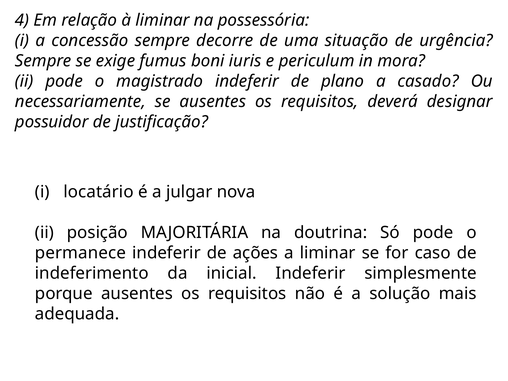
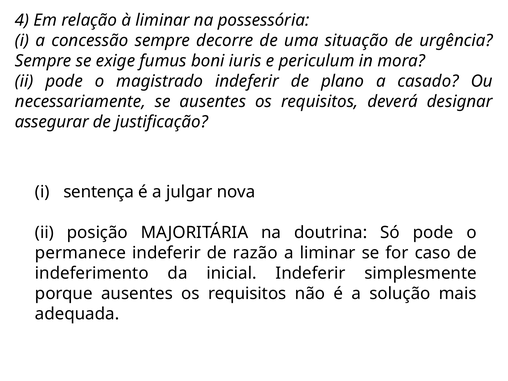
possuidor: possuidor -> assegurar
locatário: locatário -> sentença
ações: ações -> razão
